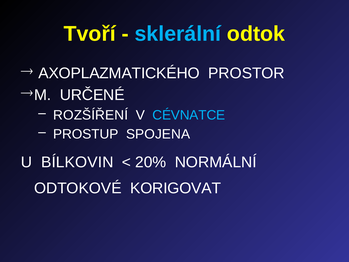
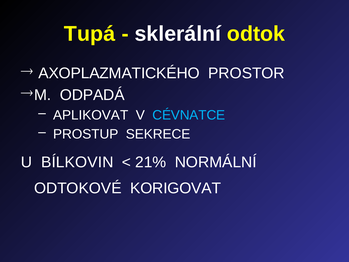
Tvoří: Tvoří -> Tupá
sklerální colour: light blue -> white
URČENÉ: URČENÉ -> ODPADÁ
ROZŠÍŘENÍ: ROZŠÍŘENÍ -> APLIKOVAT
SPOJENA: SPOJENA -> SEKRECE
20%: 20% -> 21%
